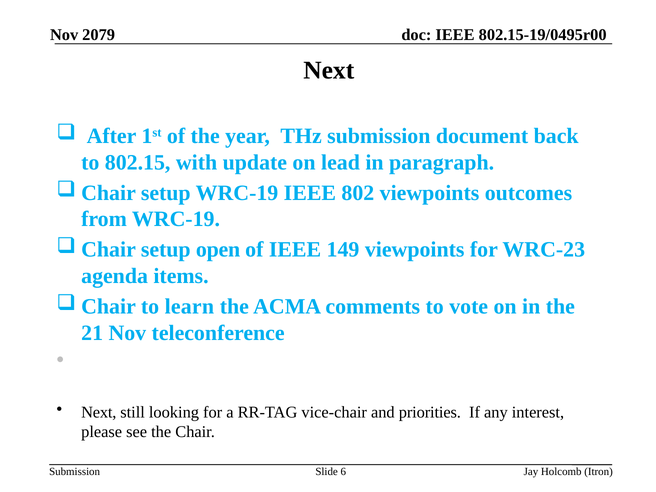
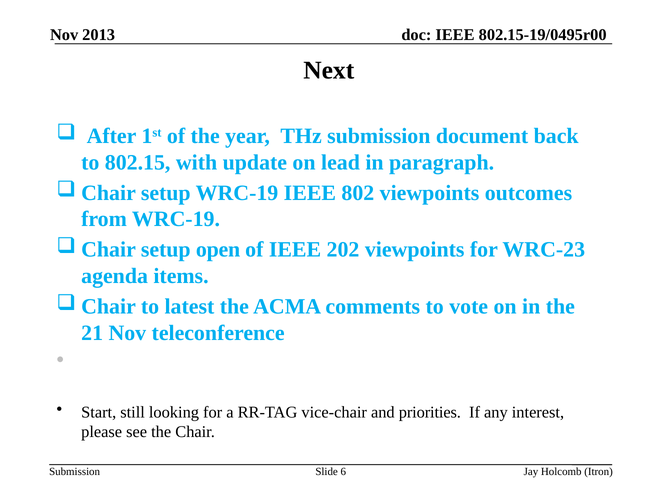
2079: 2079 -> 2013
149: 149 -> 202
learn: learn -> latest
Next at (99, 412): Next -> Start
